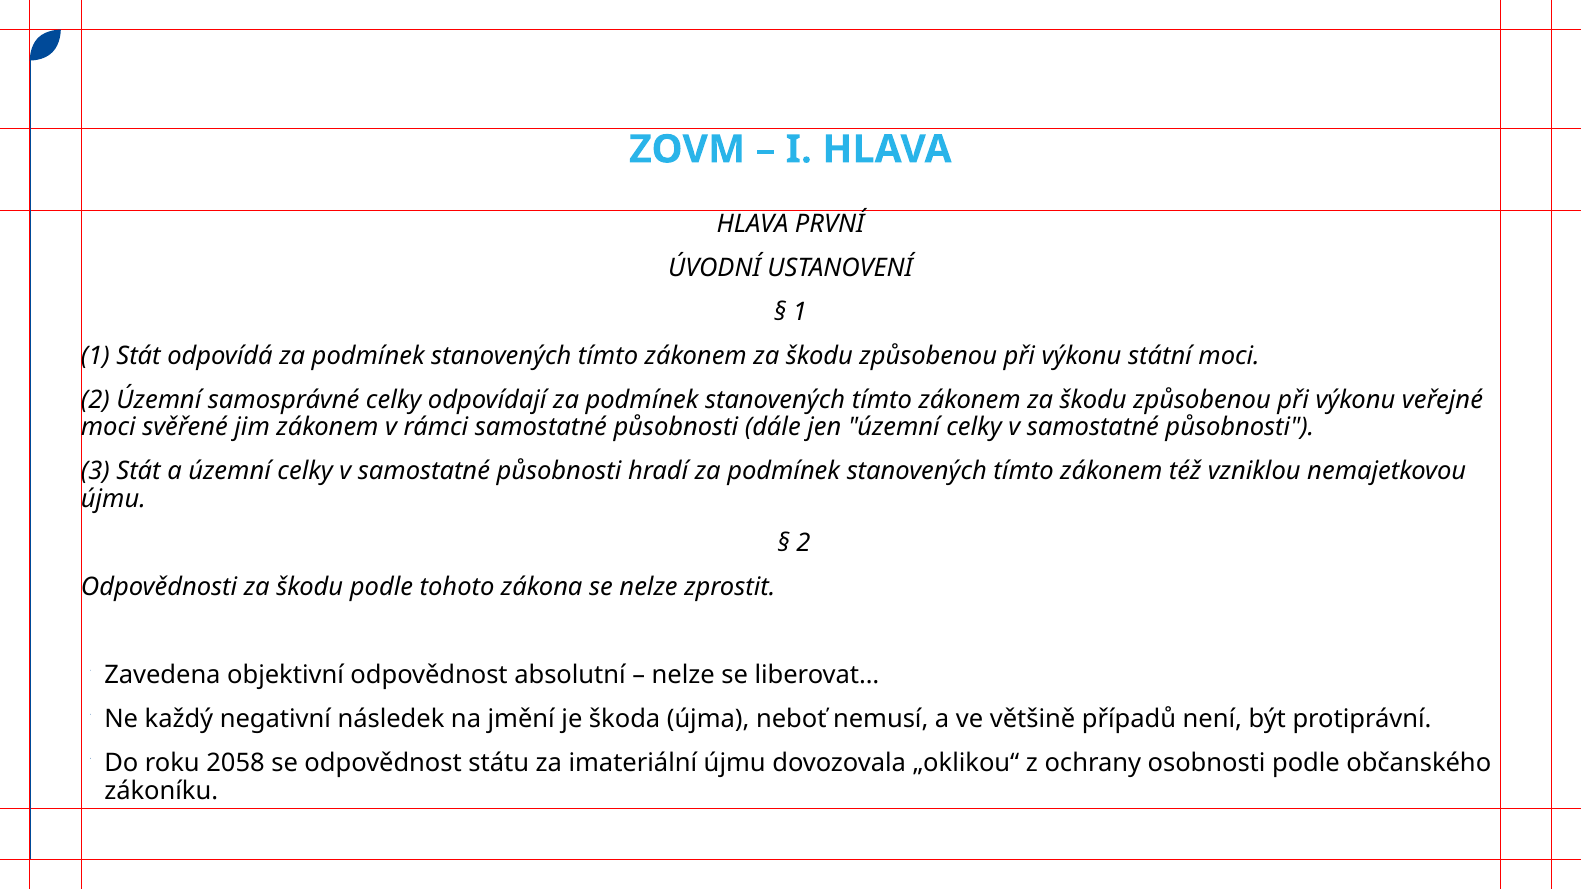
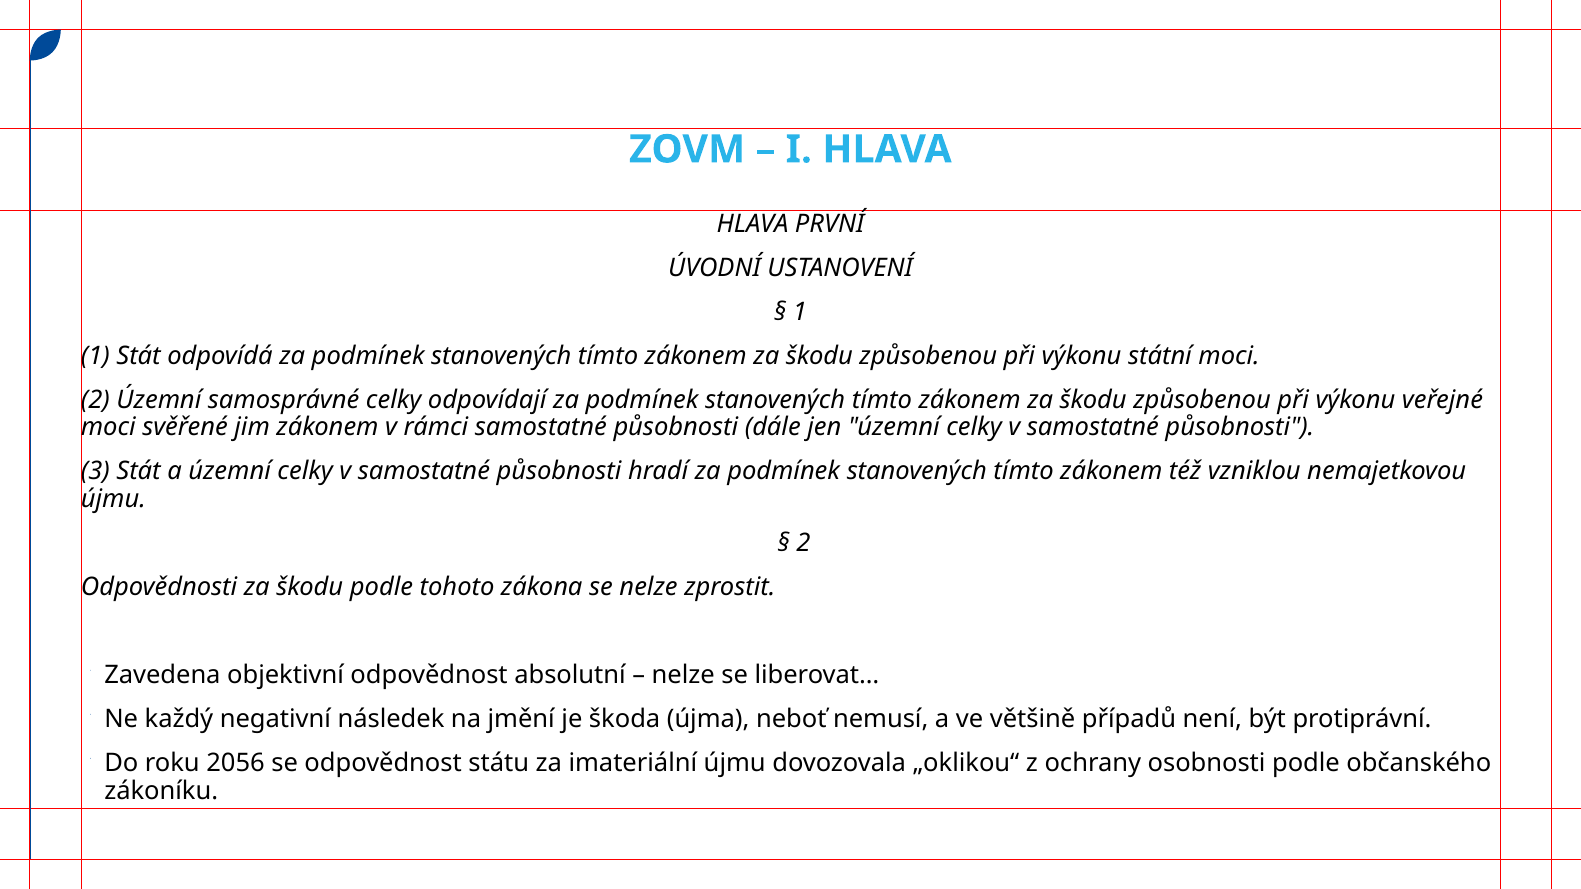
2058: 2058 -> 2056
